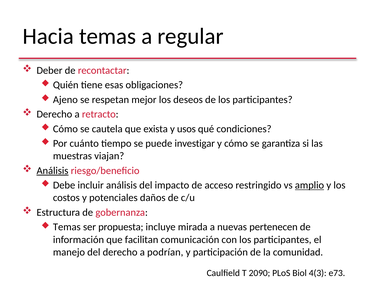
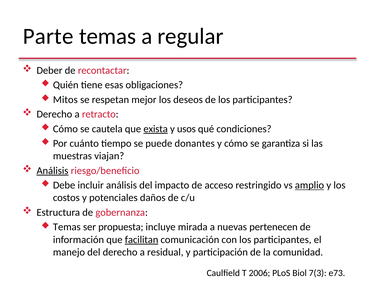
Hacia: Hacia -> Parte
Ajeno: Ajeno -> Mitos
exista underline: none -> present
investigar: investigar -> donantes
facilitan underline: none -> present
podrían: podrían -> residual
2090: 2090 -> 2006
4(3: 4(3 -> 7(3
